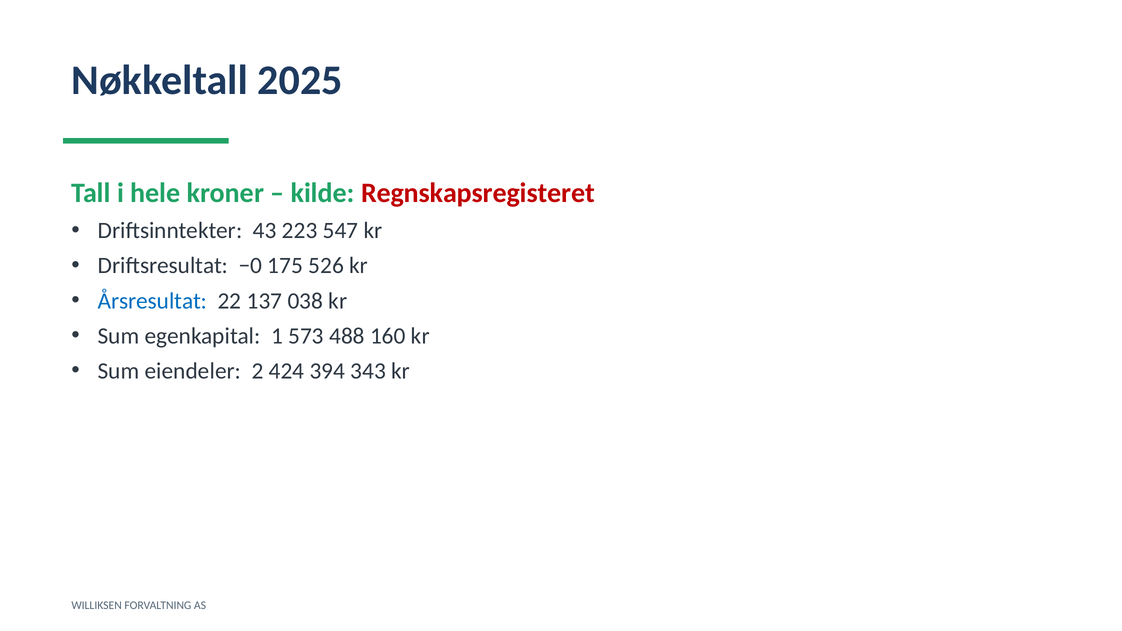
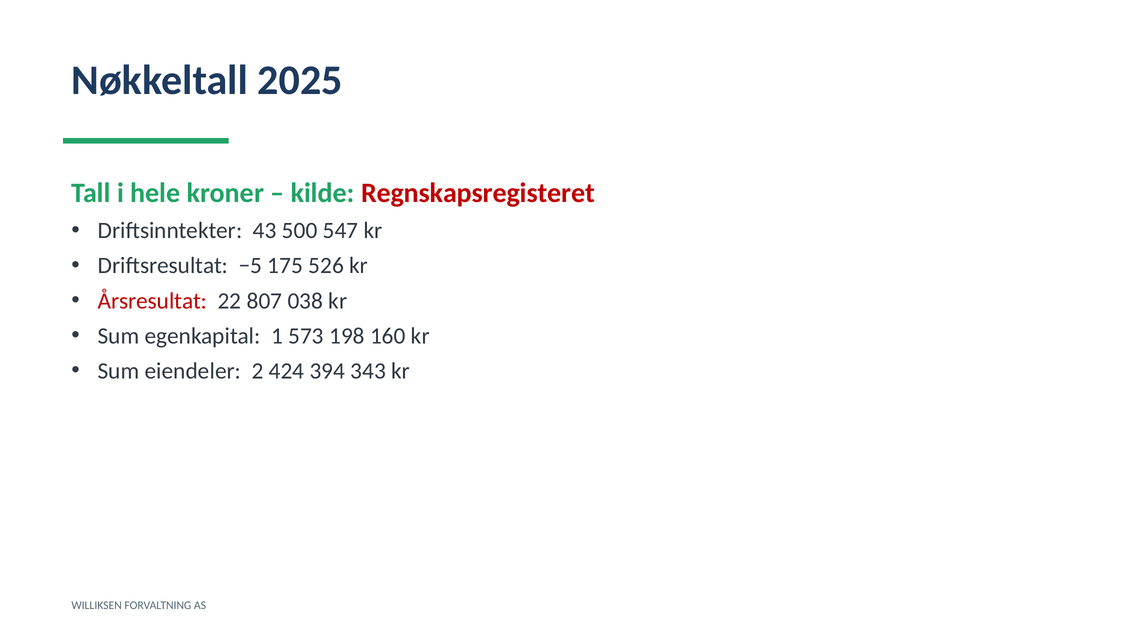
223: 223 -> 500
−0: −0 -> −5
Årsresultat colour: blue -> red
137: 137 -> 807
488: 488 -> 198
